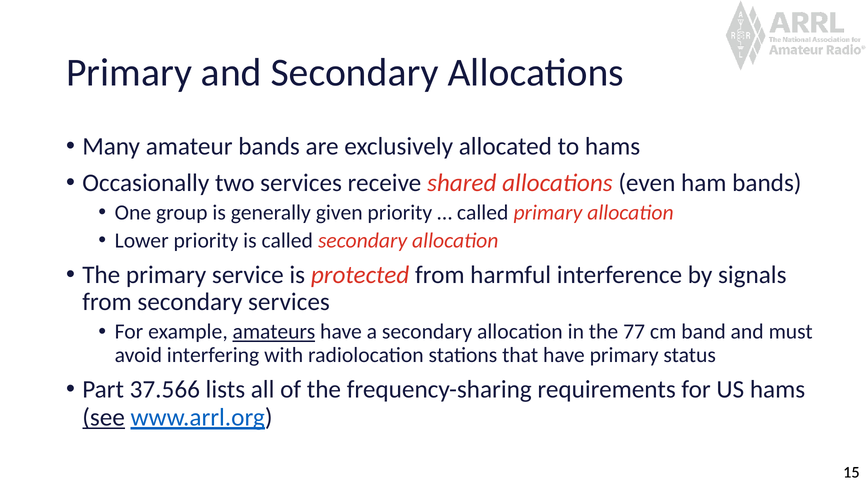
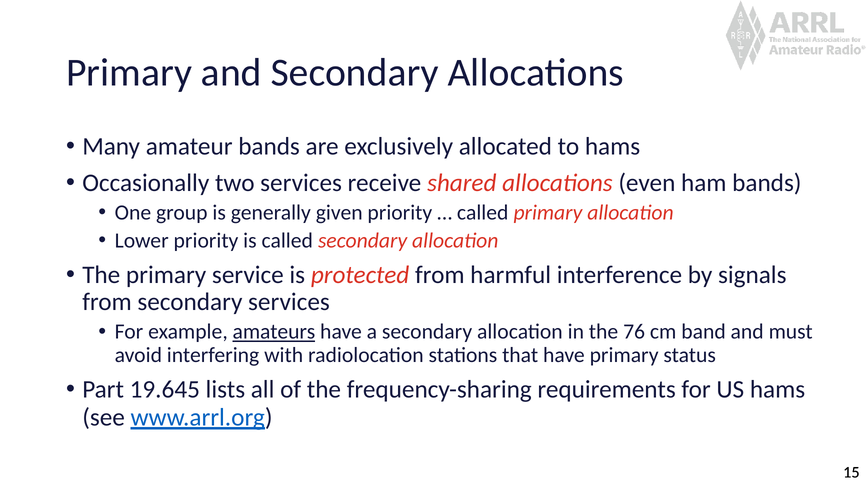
77: 77 -> 76
37.566: 37.566 -> 19.645
see underline: present -> none
